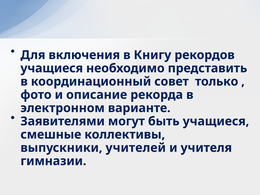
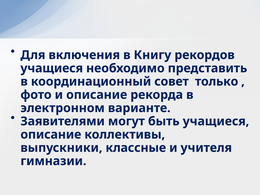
смешные at (51, 135): смешные -> описание
учителей: учителей -> классные
